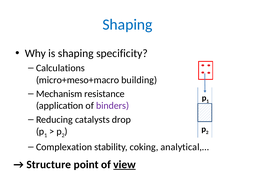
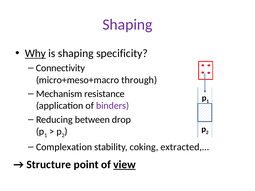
Shaping at (127, 25) colour: blue -> purple
Why underline: none -> present
Calculations: Calculations -> Connectivity
building: building -> through
catalysts: catalysts -> between
analytical,…: analytical,… -> extracted,…
